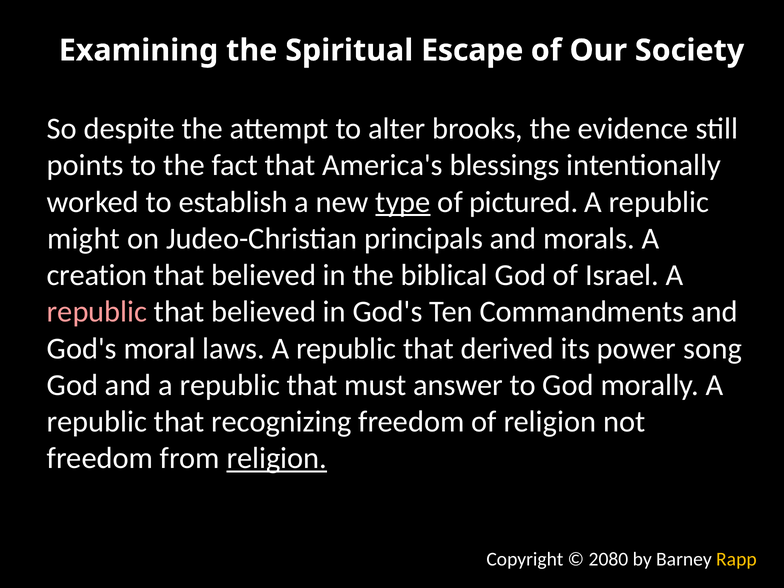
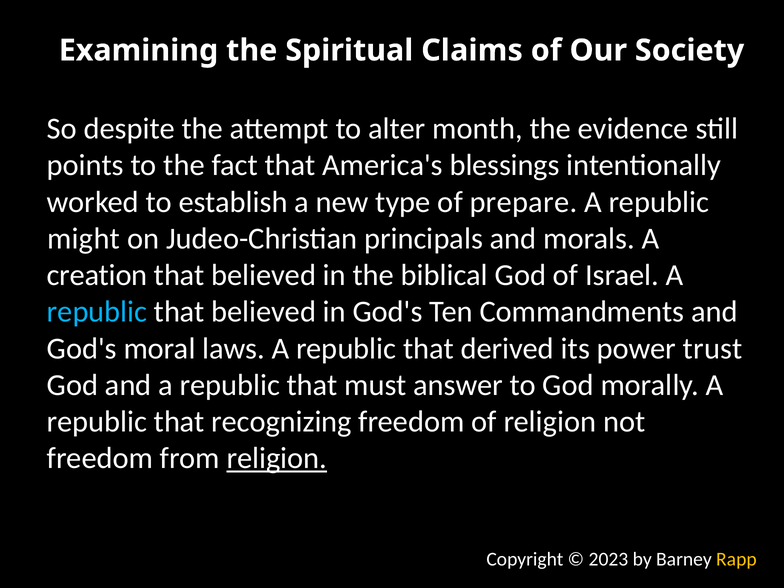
Escape: Escape -> Claims
brooks: brooks -> month
type underline: present -> none
pictured: pictured -> prepare
republic at (97, 312) colour: pink -> light blue
song: song -> trust
2080: 2080 -> 2023
